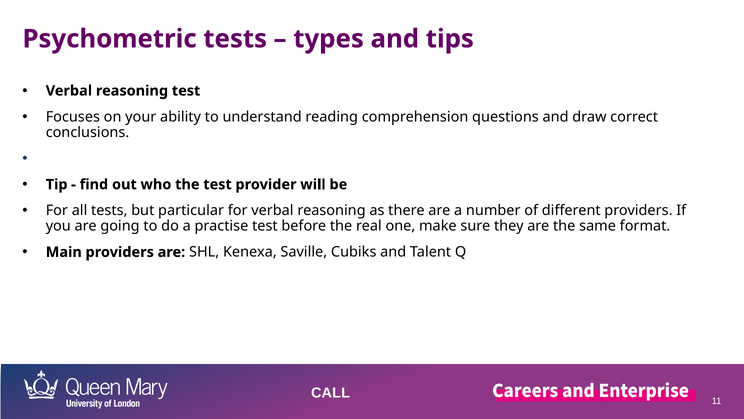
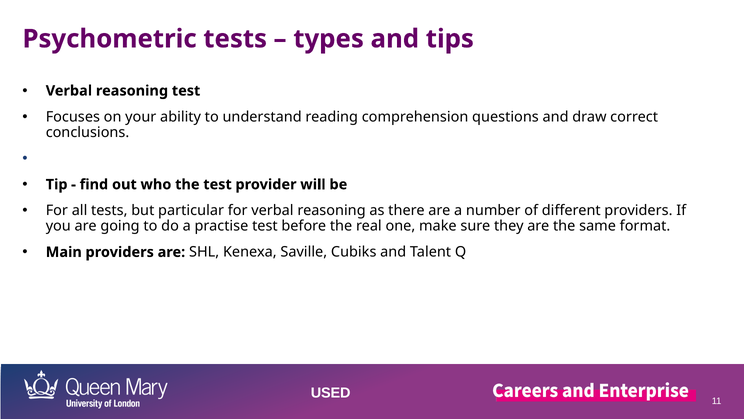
CALL: CALL -> USED
